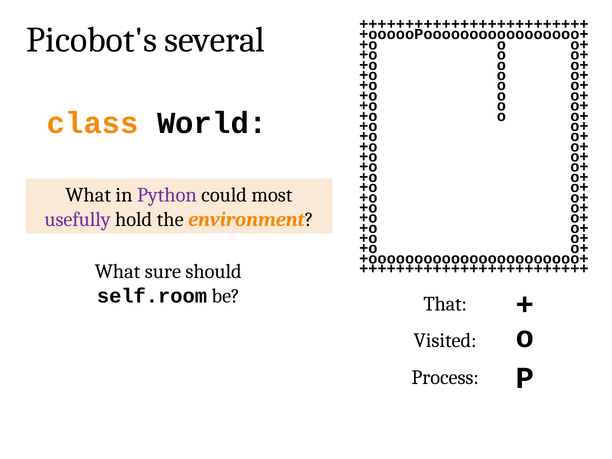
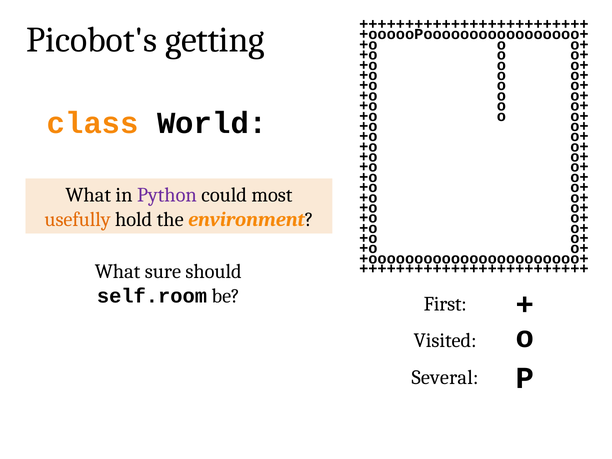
several: several -> getting
usefully colour: purple -> orange
That: That -> First
Process: Process -> Several
